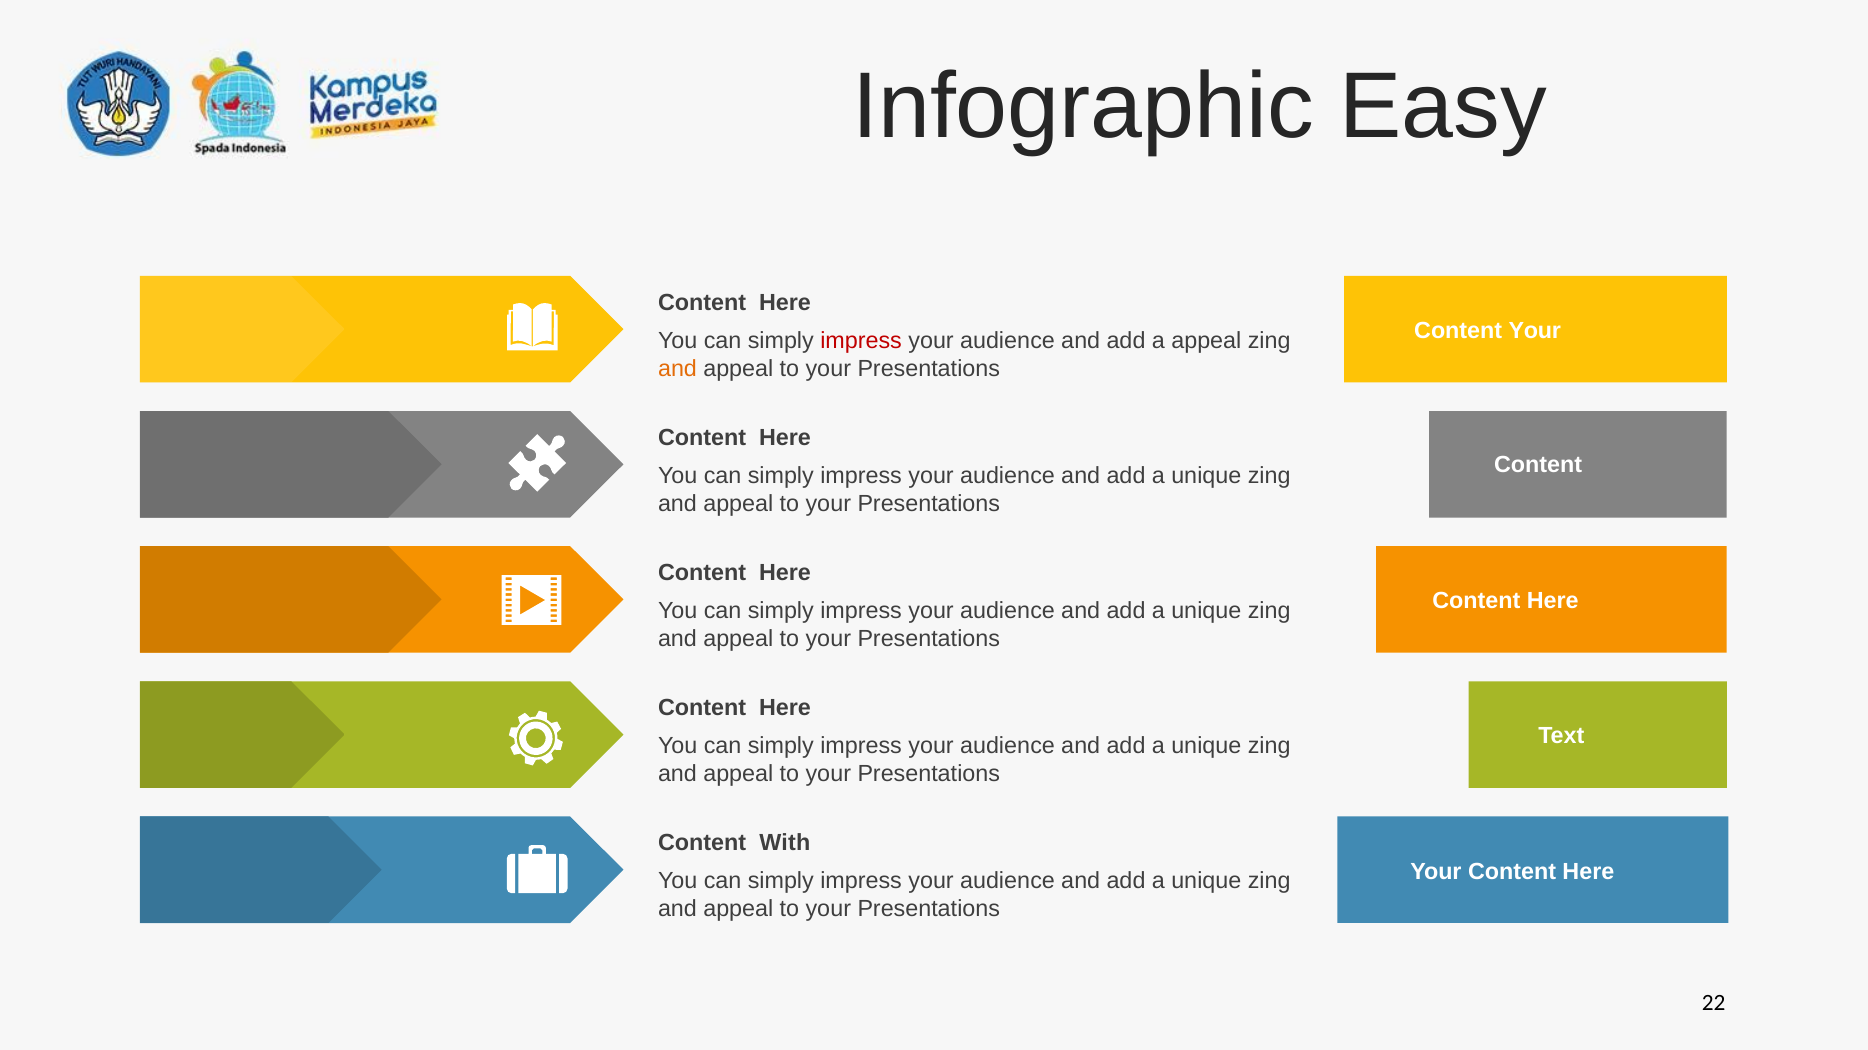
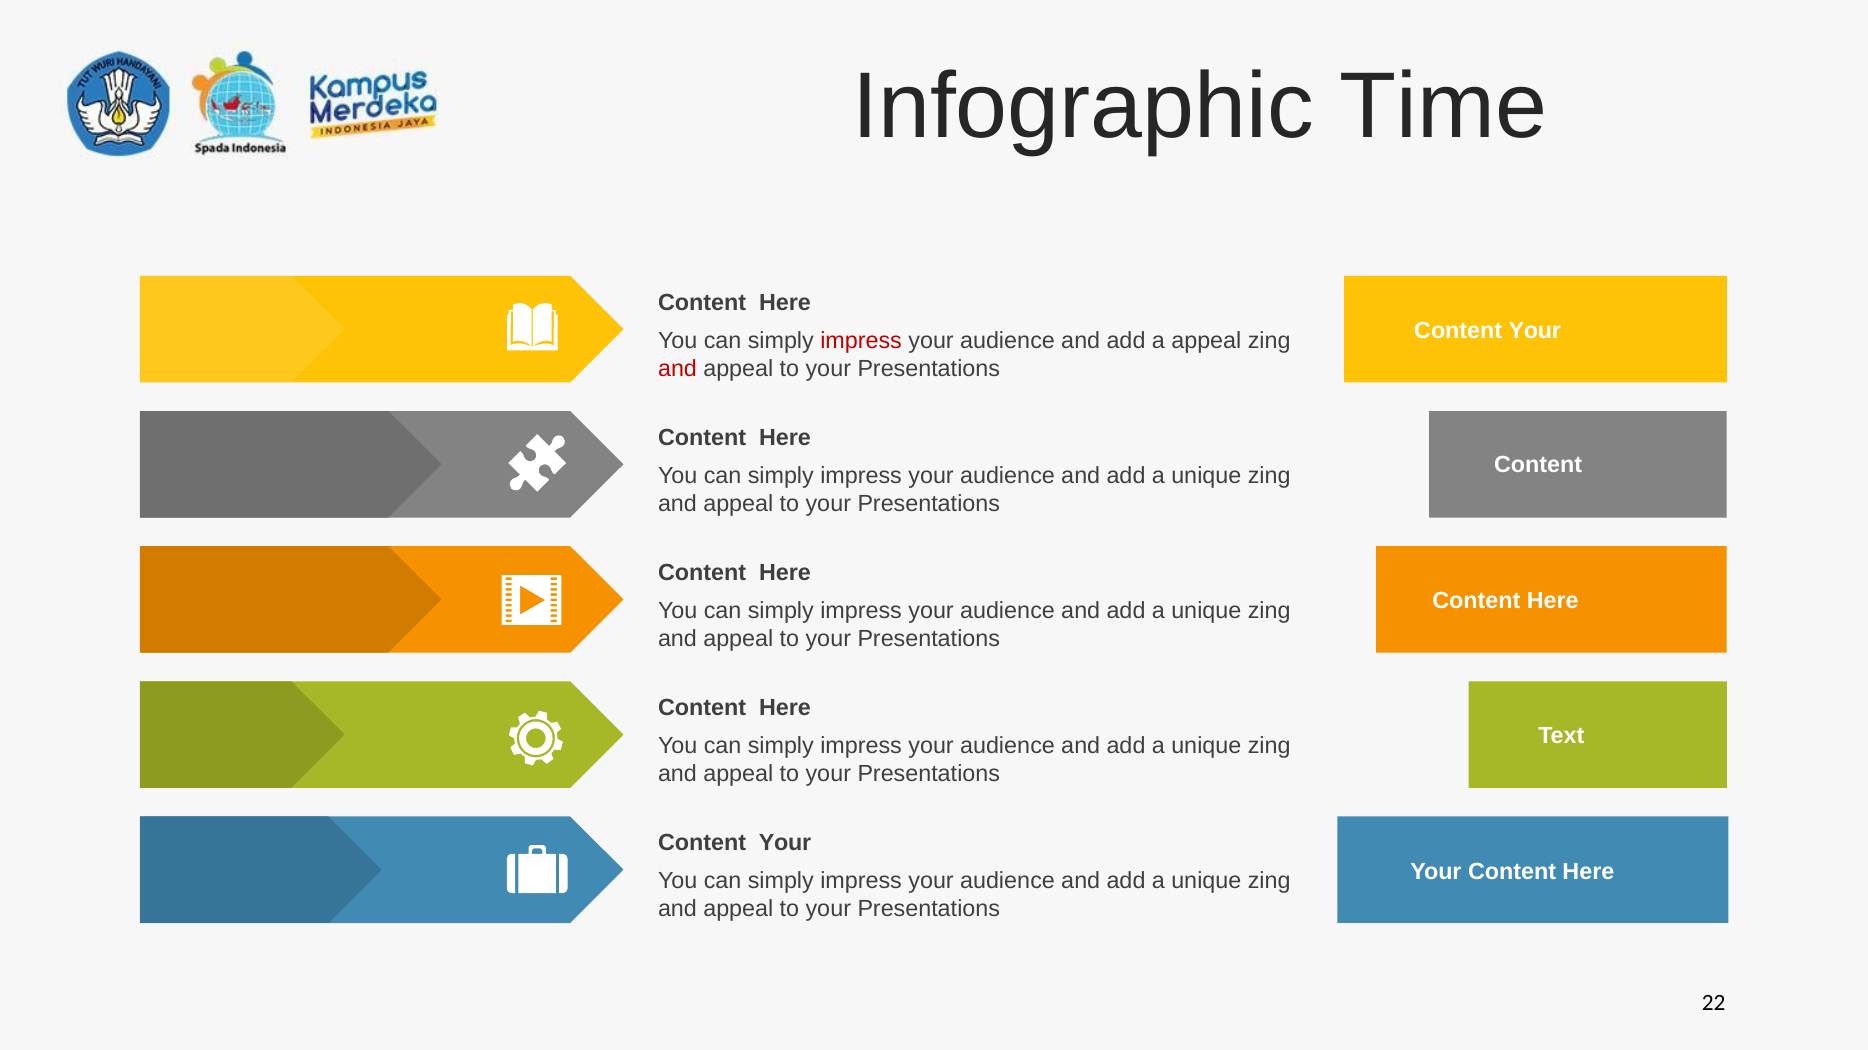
Easy: Easy -> Time
and at (678, 369) colour: orange -> red
With at (785, 844): With -> Your
